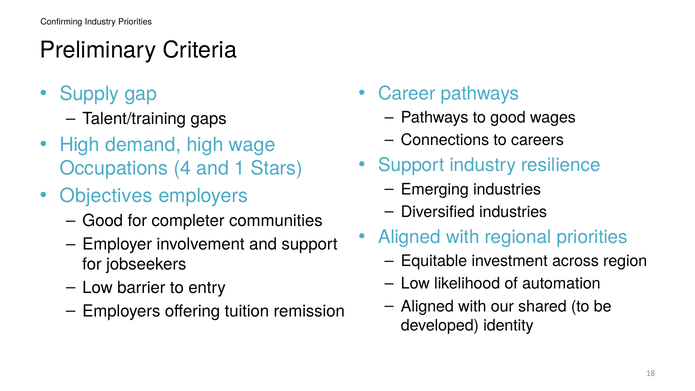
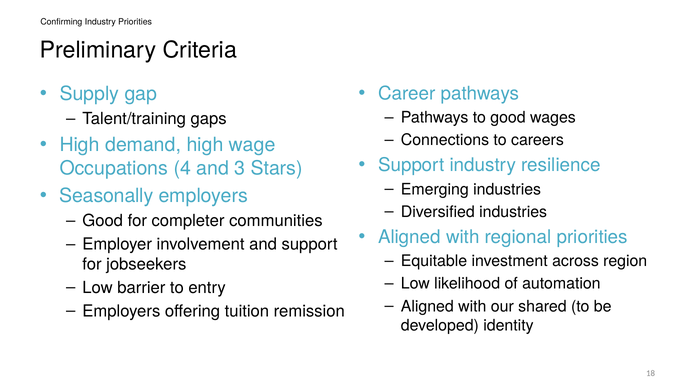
1: 1 -> 3
Objectives: Objectives -> Seasonally
